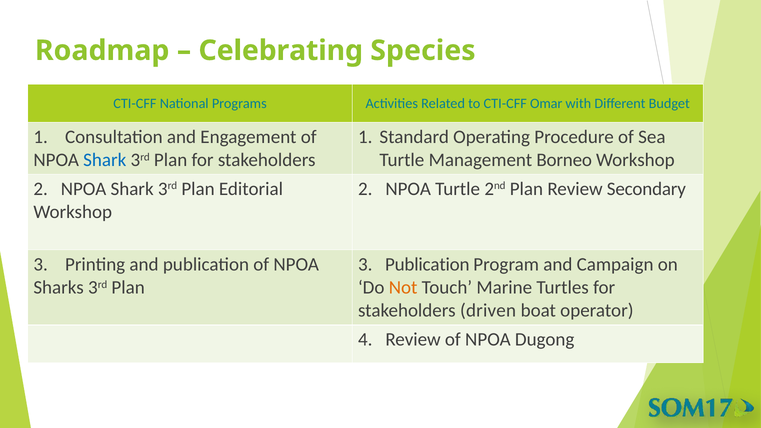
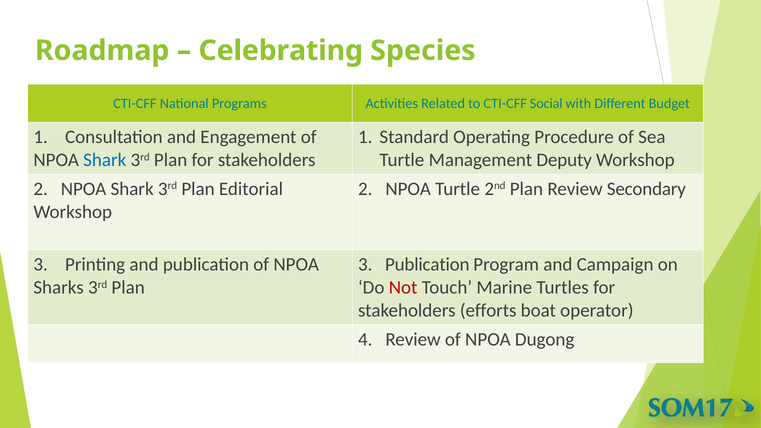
Omar: Omar -> Social
Borneo: Borneo -> Deputy
Not colour: orange -> red
driven: driven -> efforts
